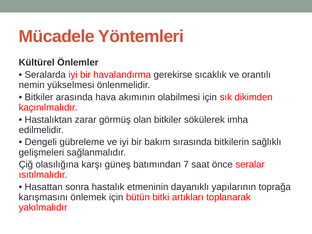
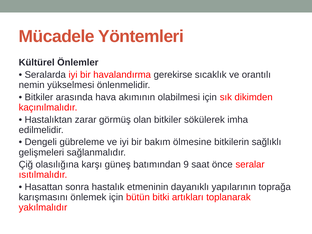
sırasında: sırasında -> ölmesine
7: 7 -> 9
